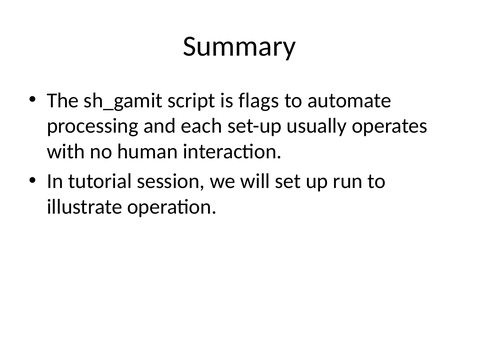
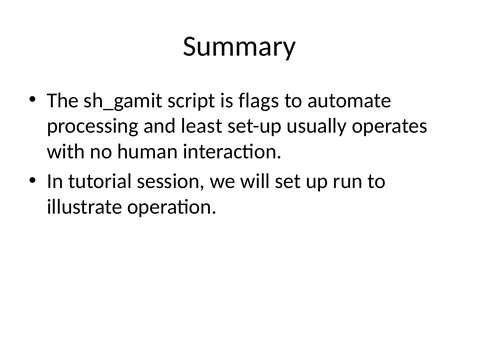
each: each -> least
